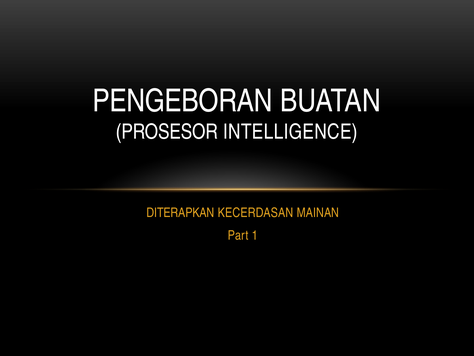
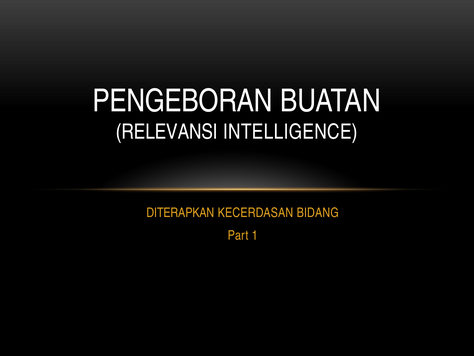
PROSESOR: PROSESOR -> RELEVANSI
MAINAN: MAINAN -> BIDANG
